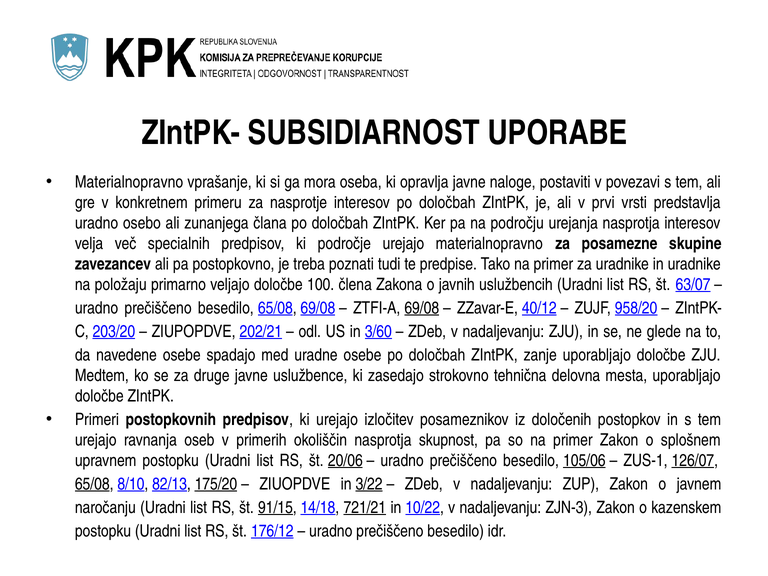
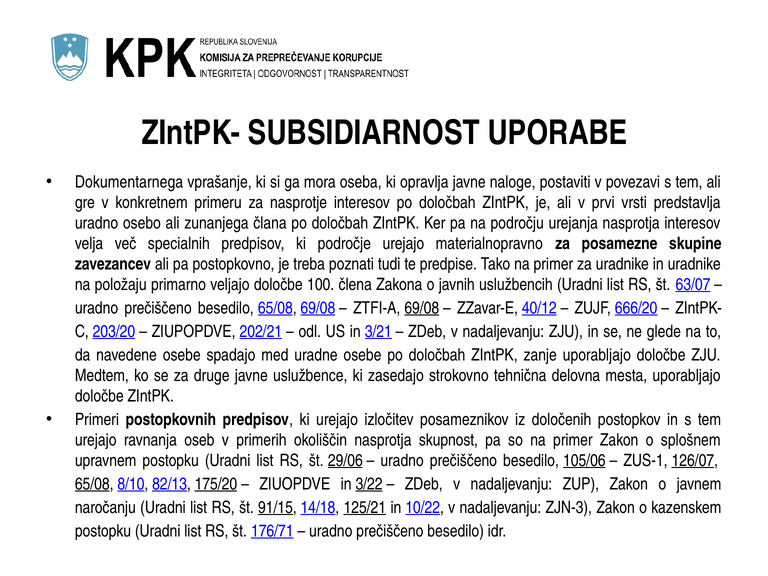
Materialnopravno at (129, 182): Materialnopravno -> Dokumentarnega
958/20: 958/20 -> 666/20
3/60: 3/60 -> 3/21
20/06: 20/06 -> 29/06
721/21: 721/21 -> 125/21
176/12: 176/12 -> 176/71
